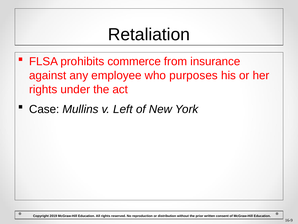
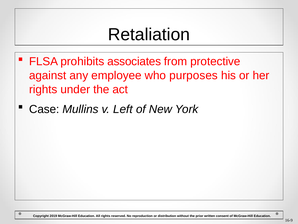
commerce: commerce -> associates
insurance: insurance -> protective
